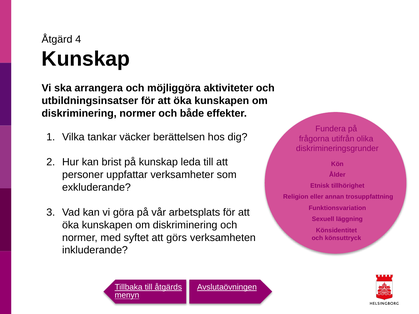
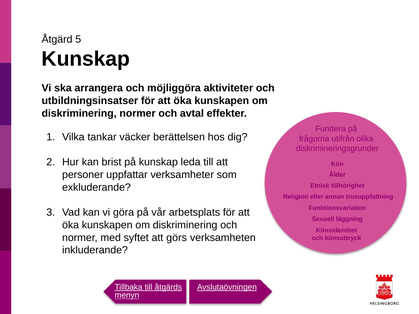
4: 4 -> 5
både: både -> avtal
